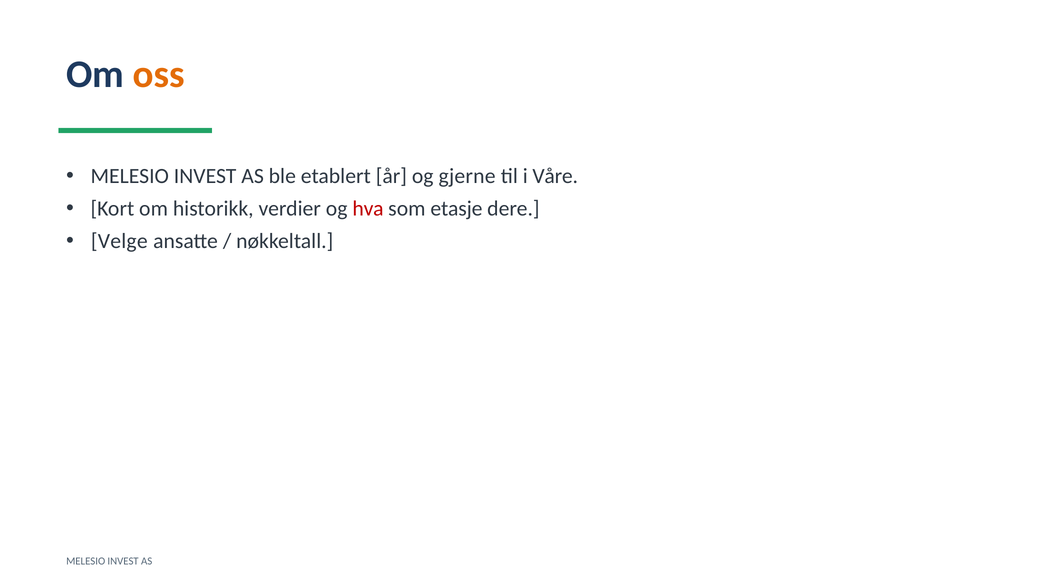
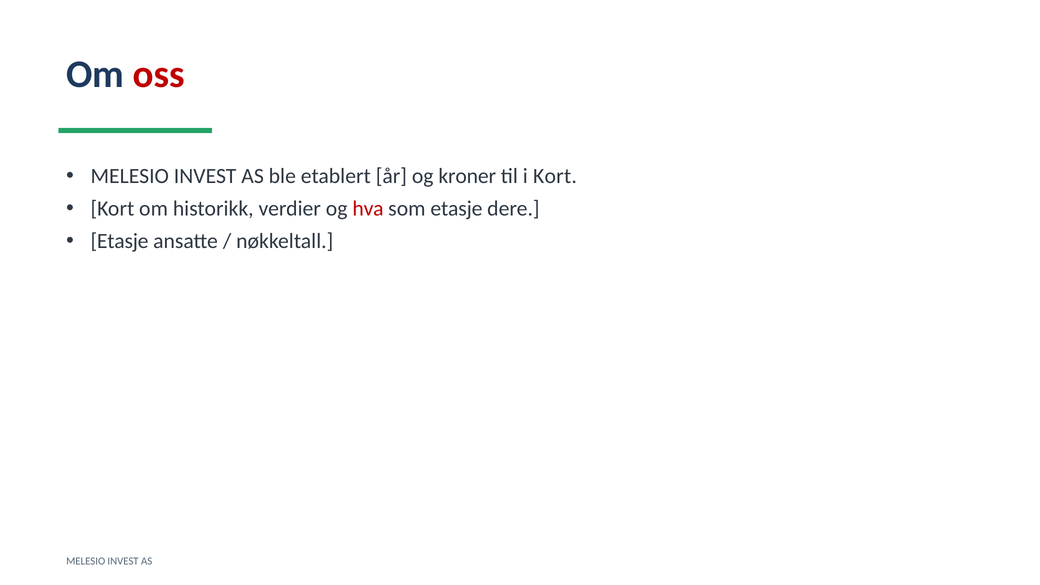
oss colour: orange -> red
gjerne: gjerne -> kroner
i Våre: Våre -> Kort
Velge at (119, 241): Velge -> Etasje
